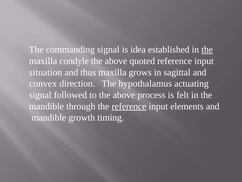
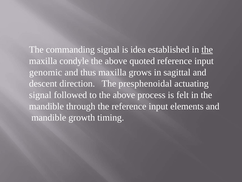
situation: situation -> genomic
convex: convex -> descent
hypothalamus: hypothalamus -> presphenoidal
reference at (129, 106) underline: present -> none
